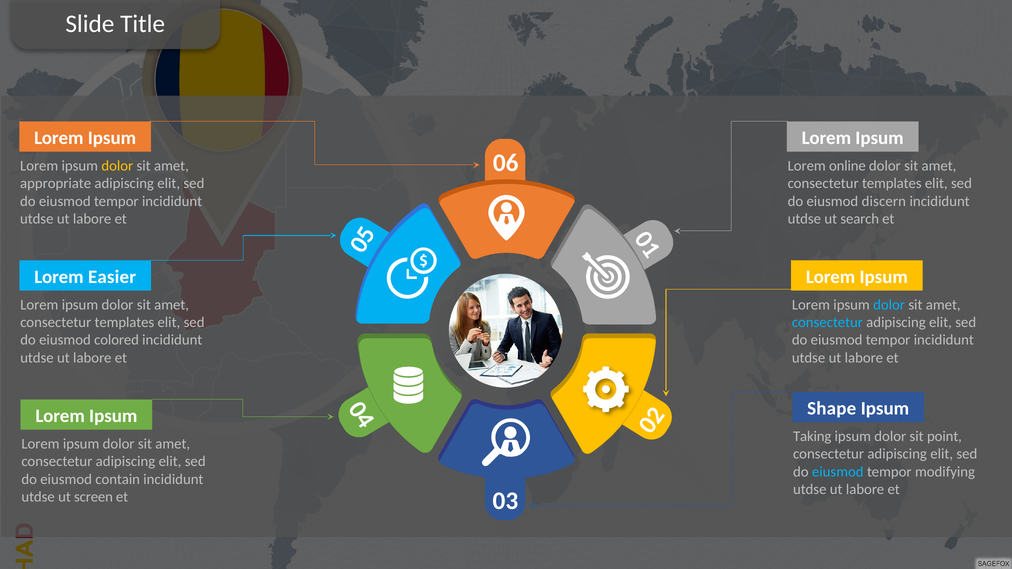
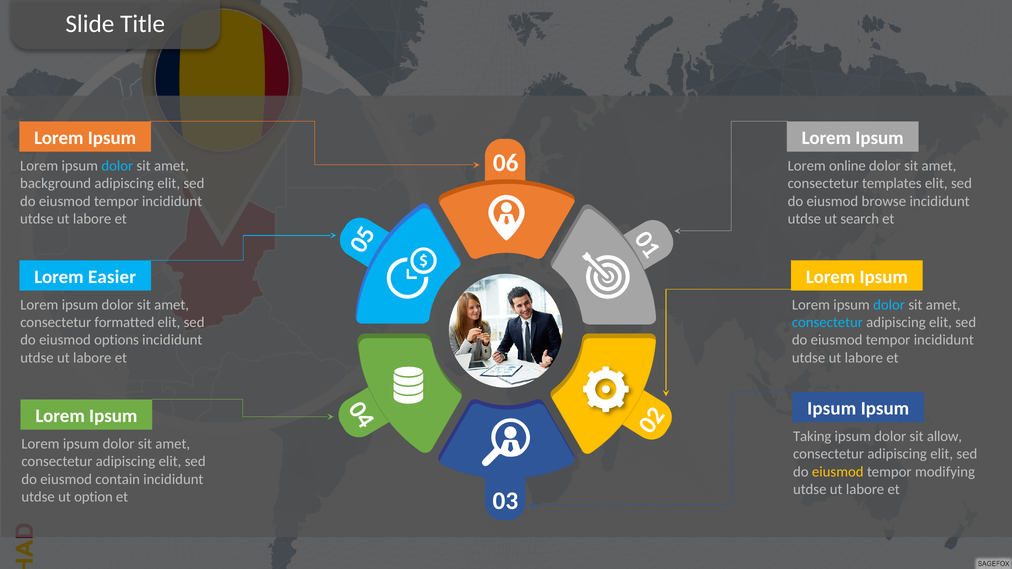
dolor at (117, 166) colour: yellow -> light blue
appropriate: appropriate -> background
discern: discern -> browse
templates at (124, 323): templates -> formatted
colored: colored -> options
Shape at (832, 409): Shape -> Ipsum
point: point -> allow
eiusmod at (838, 472) colour: light blue -> yellow
screen: screen -> option
